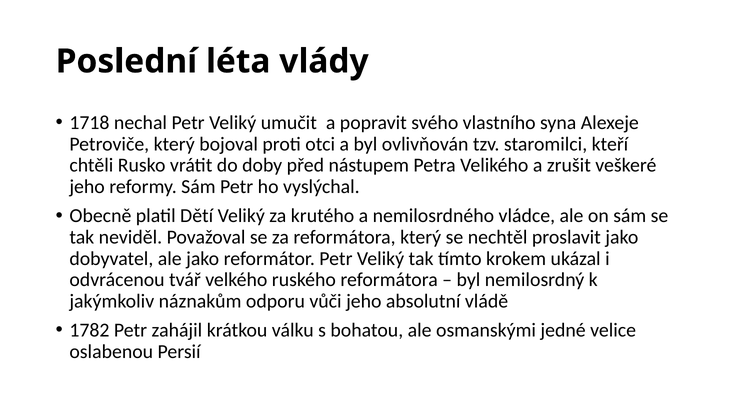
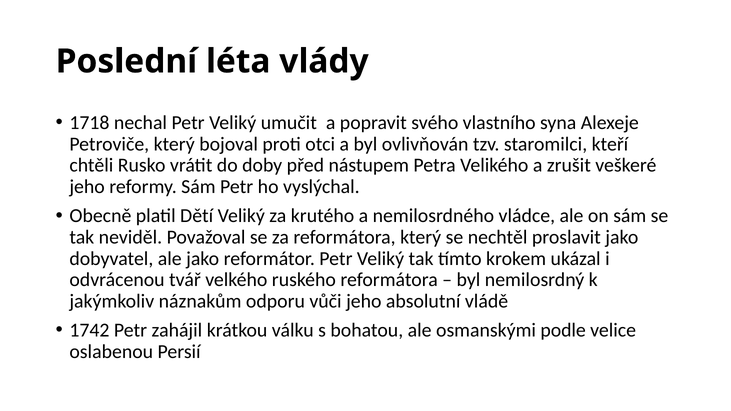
1782: 1782 -> 1742
jedné: jedné -> podle
